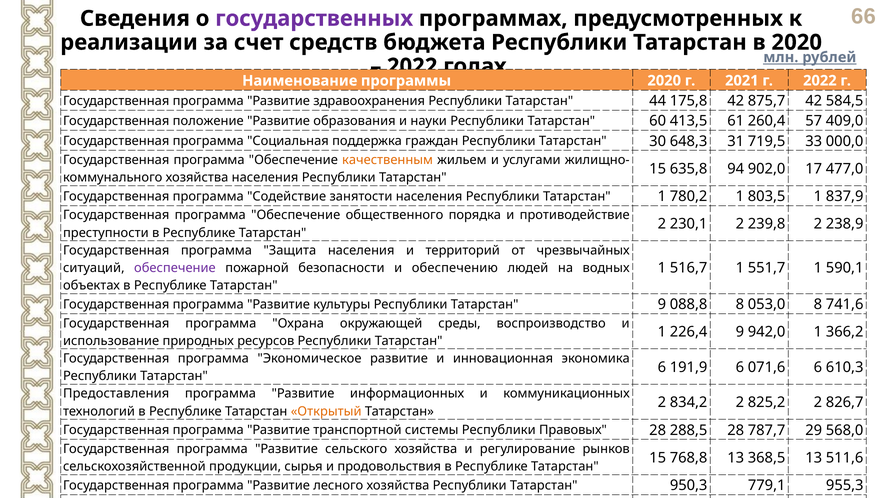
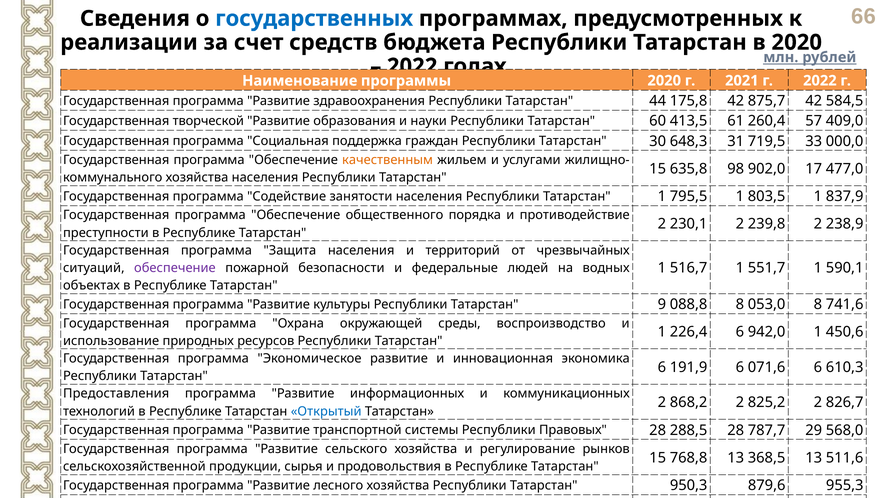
государственных colour: purple -> blue
положение: положение -> творческой
94: 94 -> 98
780,2: 780,2 -> 795,5
обеспечению: обеспечению -> федеральные
226,4 9: 9 -> 6
366,2: 366,2 -> 450,6
834,2: 834,2 -> 868,2
Открытый colour: orange -> blue
779,1: 779,1 -> 879,6
